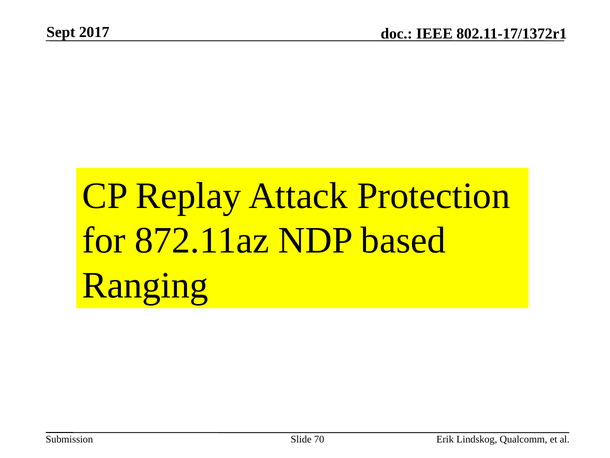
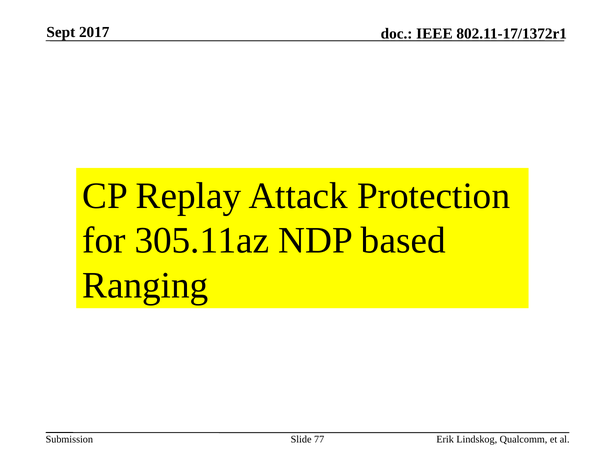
872.11az: 872.11az -> 305.11az
70: 70 -> 77
